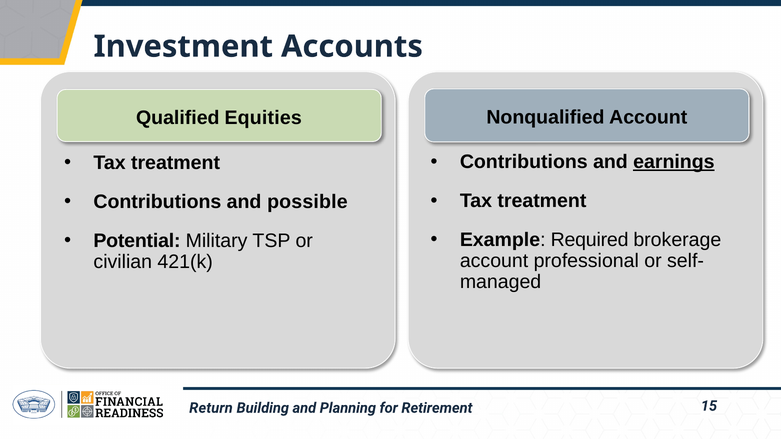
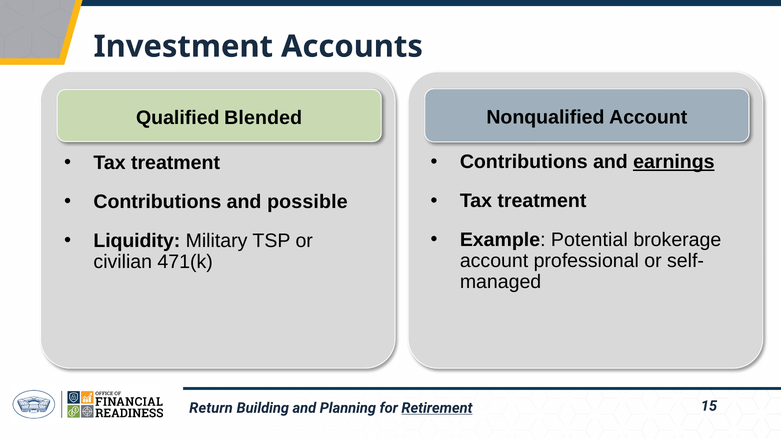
Equities: Equities -> Blended
Required: Required -> Potential
Potential: Potential -> Liquidity
421(k: 421(k -> 471(k
Retirement underline: none -> present
